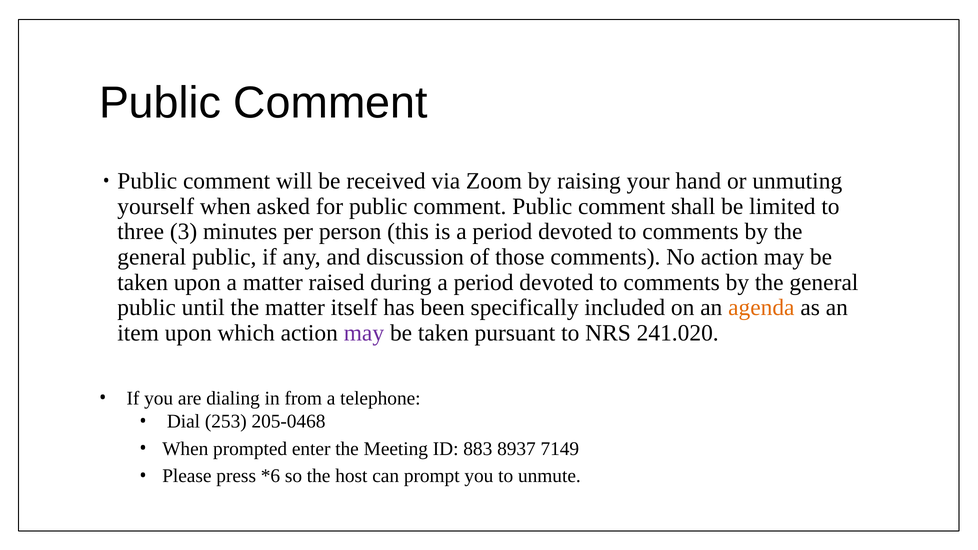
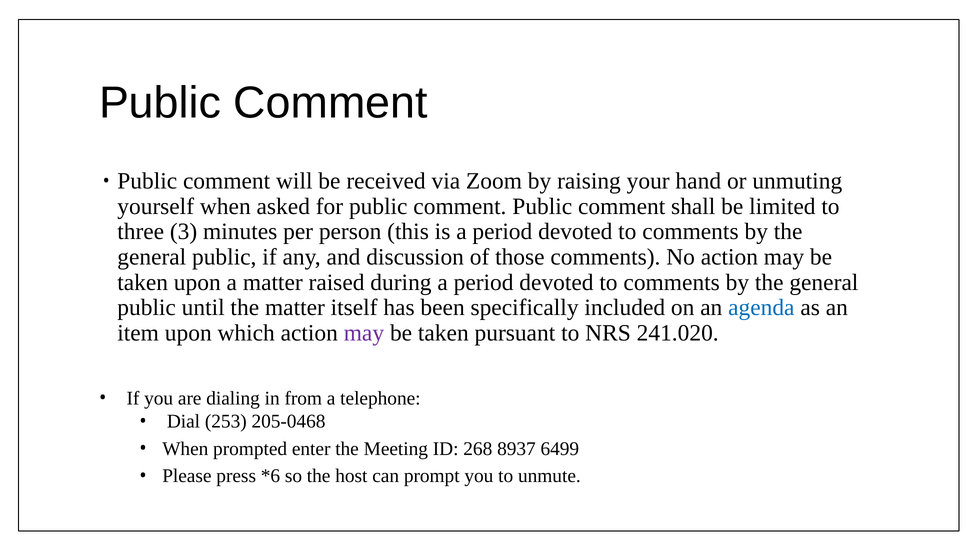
agenda colour: orange -> blue
883: 883 -> 268
7149: 7149 -> 6499
